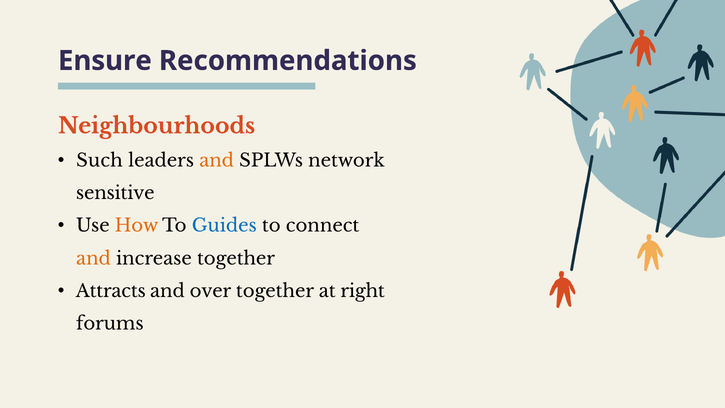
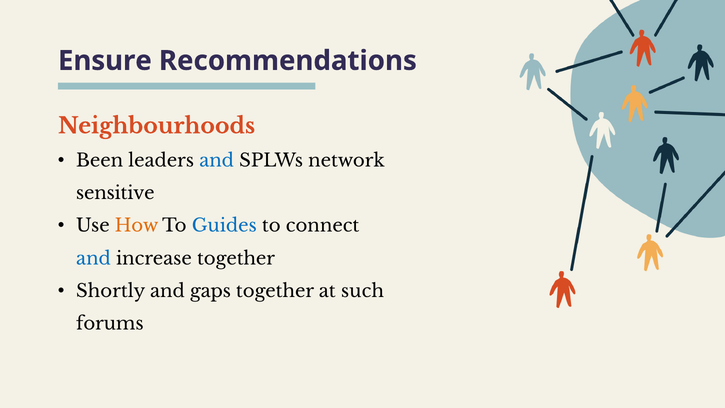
Such: Such -> Been
and at (217, 161) colour: orange -> blue
and at (93, 259) colour: orange -> blue
Attracts: Attracts -> Shortly
over: over -> gaps
right: right -> such
